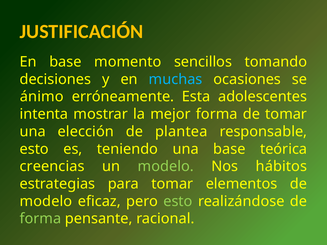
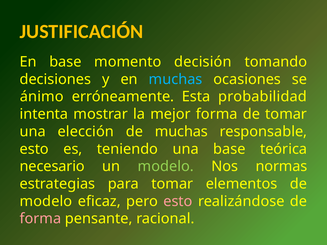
sencillos: sencillos -> decisión
adolescentes: adolescentes -> probabilidad
de plantea: plantea -> muchas
creencias: creencias -> necesario
hábitos: hábitos -> normas
esto at (178, 201) colour: light green -> pink
forma at (40, 219) colour: light green -> pink
